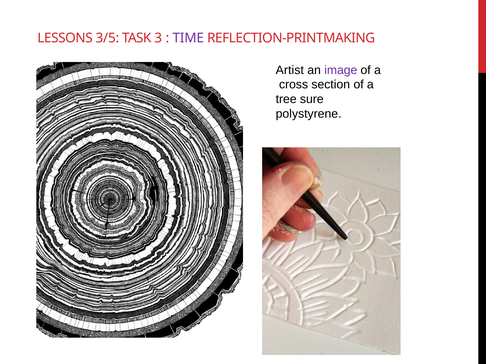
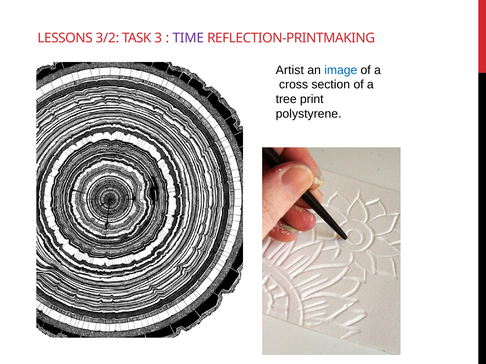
3/5: 3/5 -> 3/2
image colour: purple -> blue
sure: sure -> print
